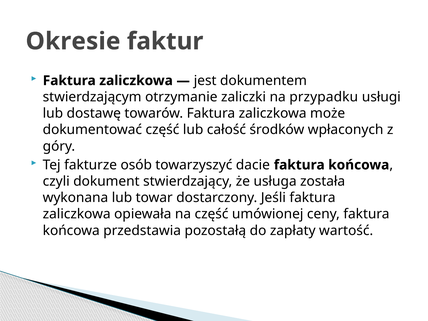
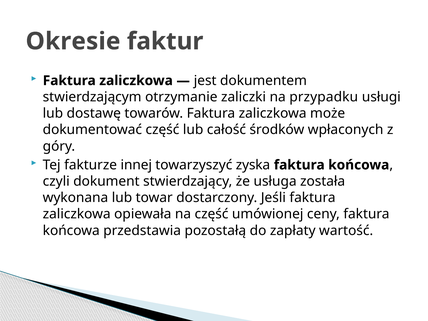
osób: osób -> innej
dacie: dacie -> zyska
